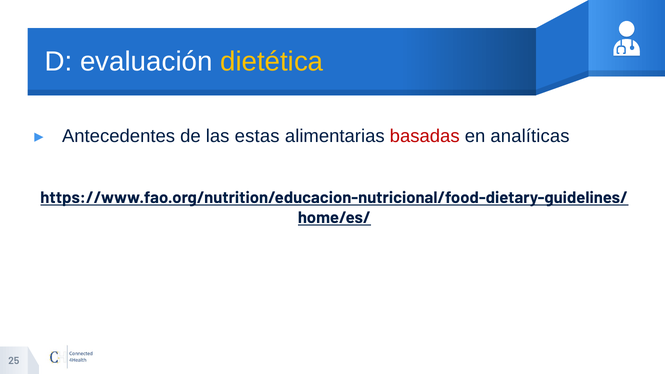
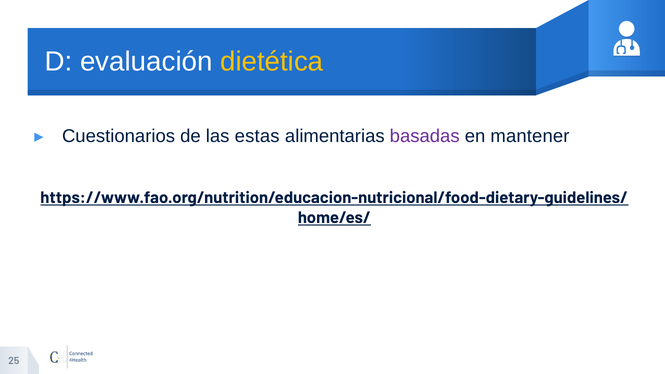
Antecedentes: Antecedentes -> Cuestionarios
basadas colour: red -> purple
analíticas: analíticas -> mantener
